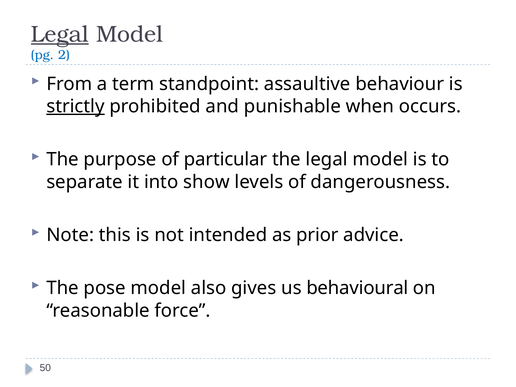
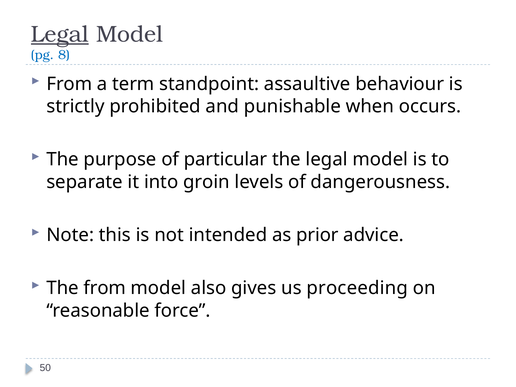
2: 2 -> 8
strictly underline: present -> none
show: show -> groin
The pose: pose -> from
behavioural: behavioural -> proceeding
